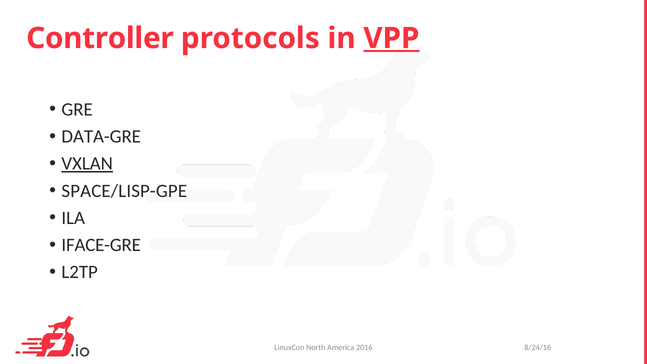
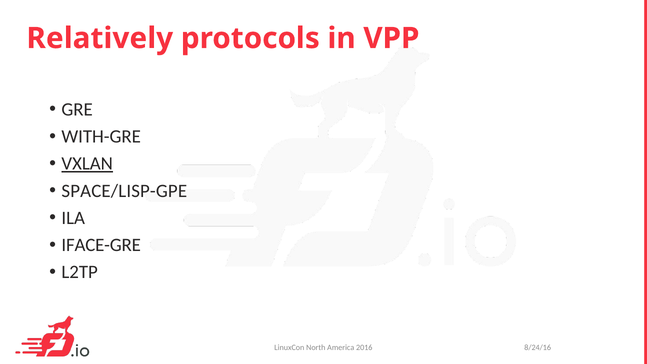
Controller: Controller -> Relatively
VPP underline: present -> none
DATA-GRE: DATA-GRE -> WITH-GRE
